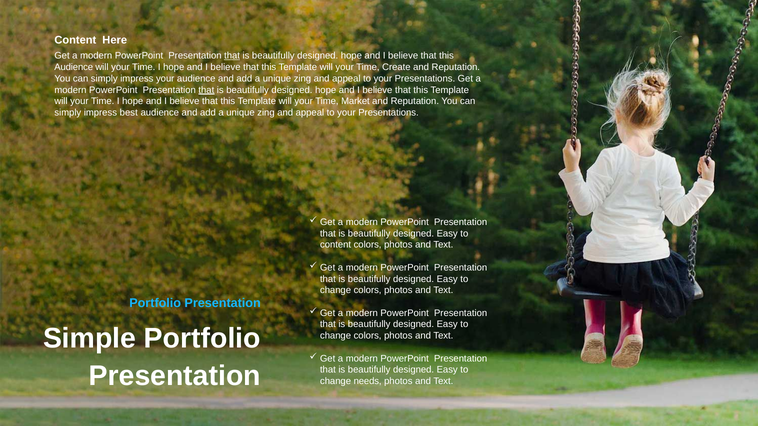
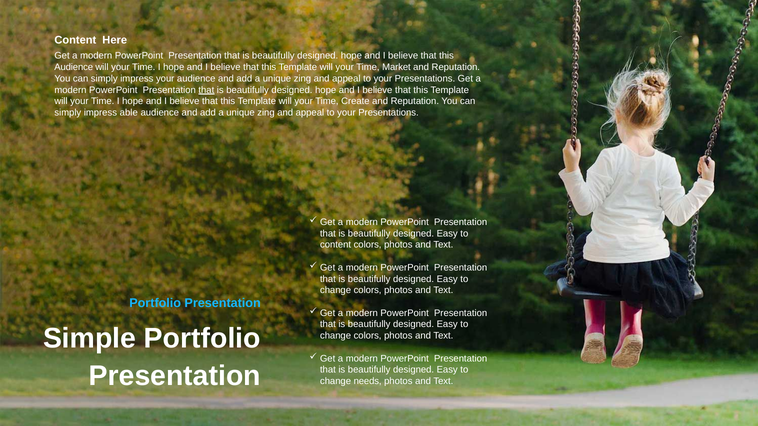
that at (232, 56) underline: present -> none
Create: Create -> Market
Market: Market -> Create
best: best -> able
